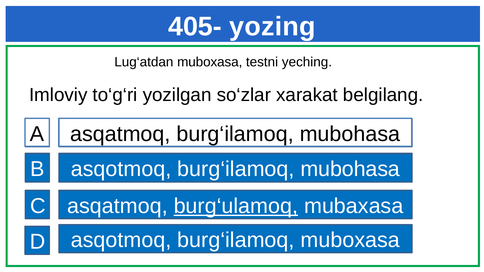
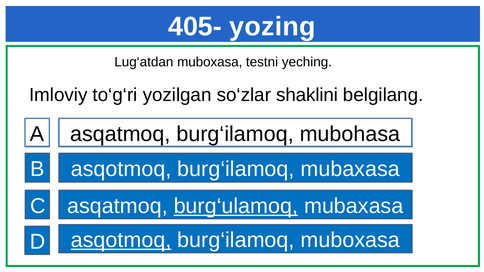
xarakat: xarakat -> shaklini
asqotmoq burg‘ilamoq mubohasa: mubohasa -> mubaxasa
asqotmoq at (121, 240) underline: none -> present
